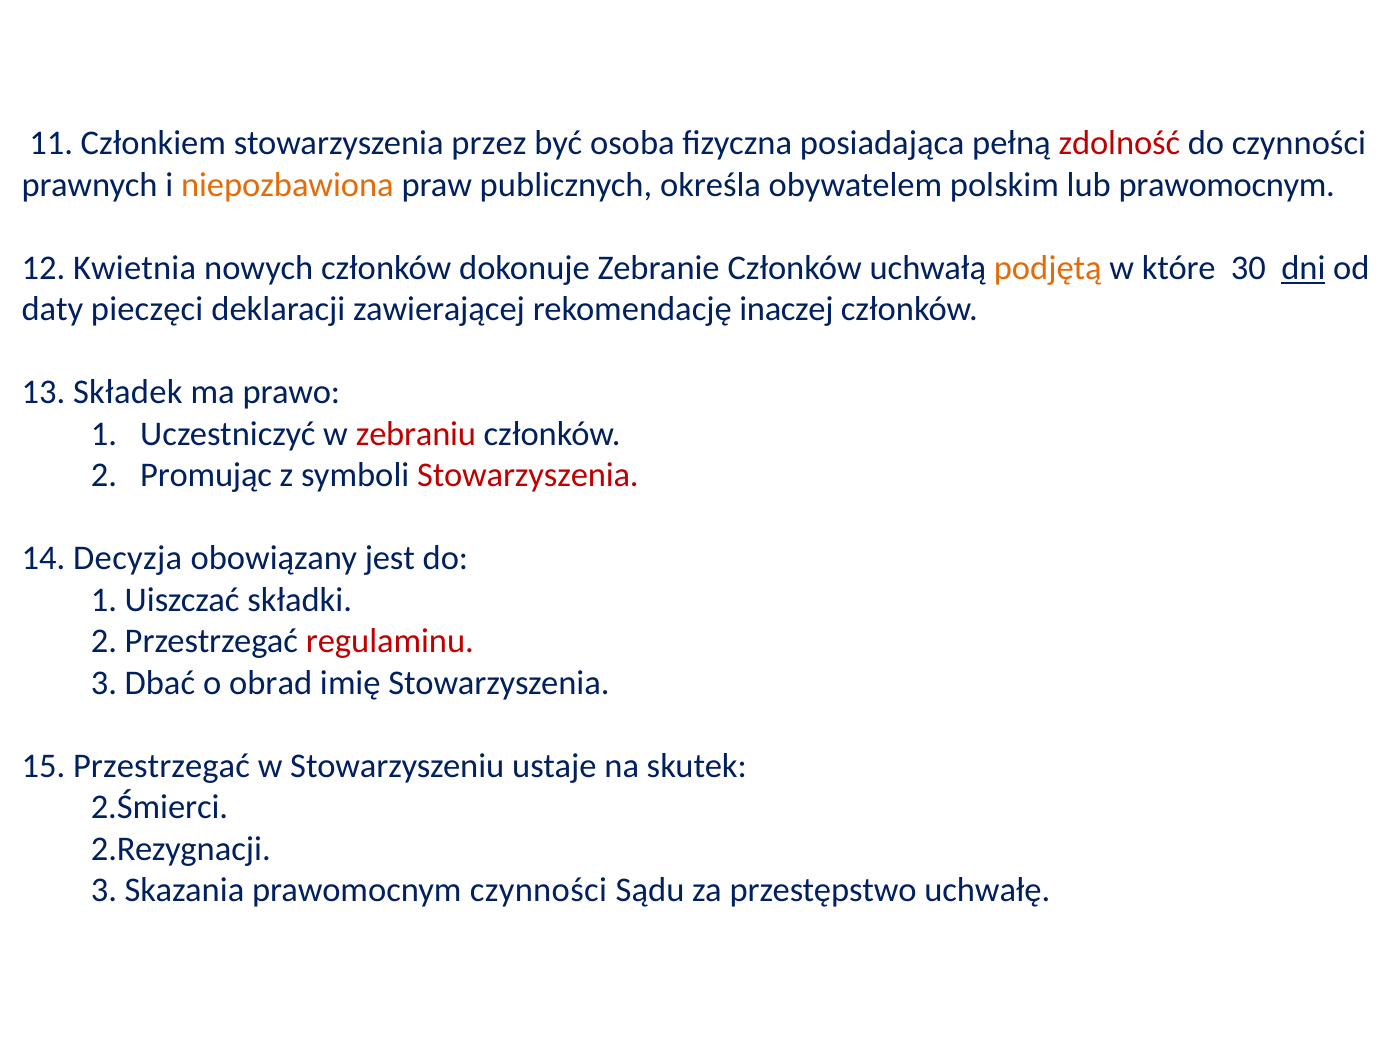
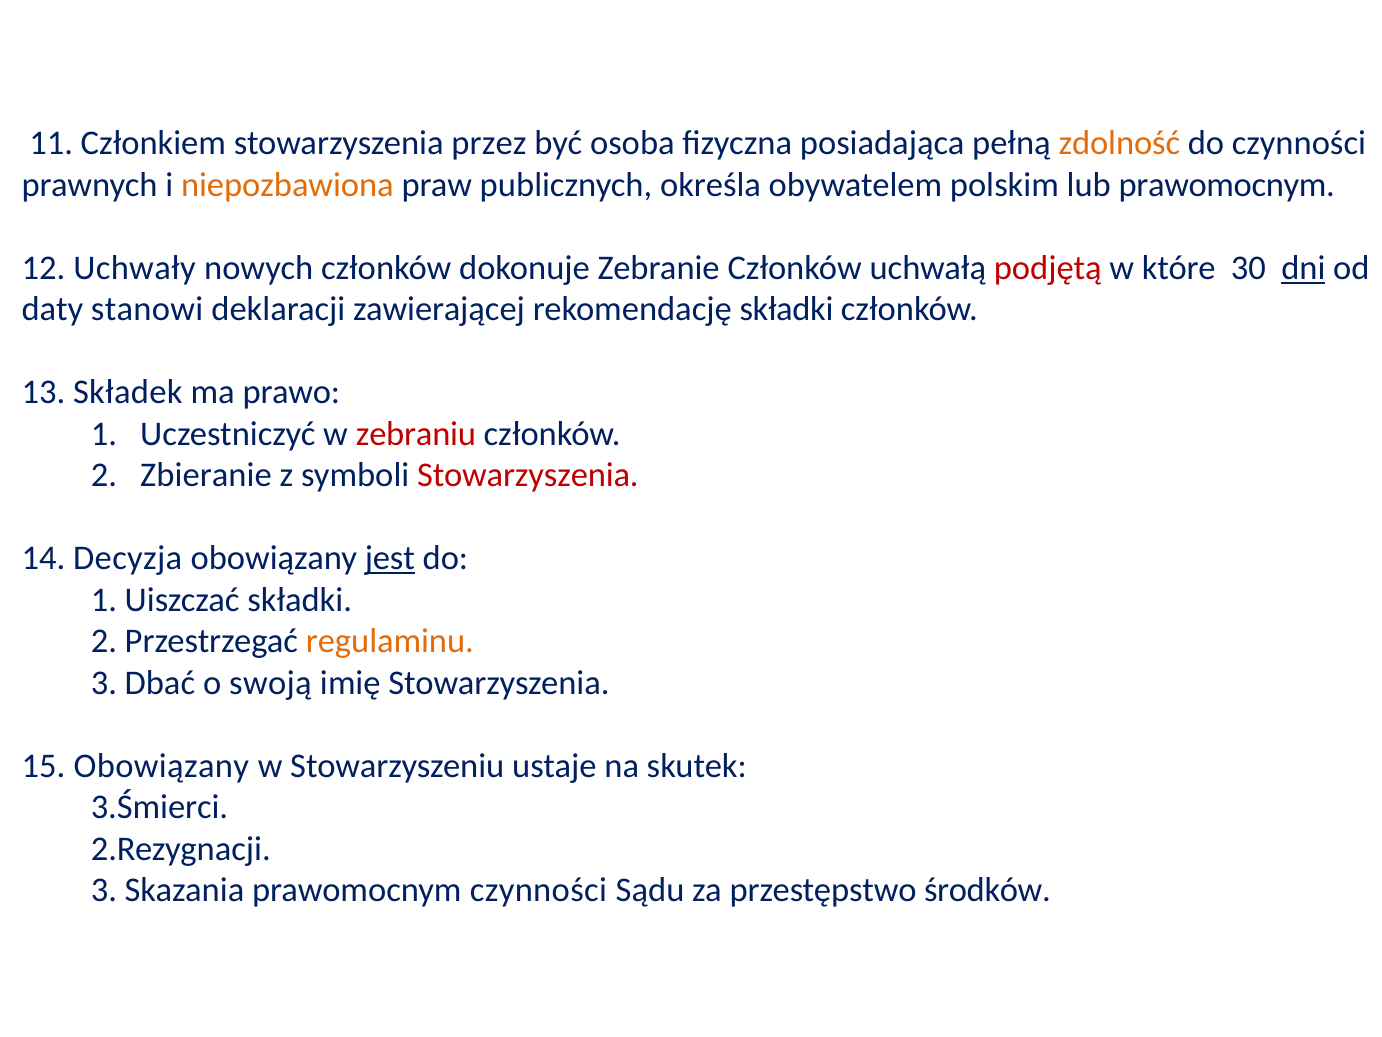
zdolność colour: red -> orange
Kwietnia: Kwietnia -> Uchwały
podjętą colour: orange -> red
pieczęci: pieczęci -> stanowi
rekomendację inaczej: inaczej -> składki
Promując: Promując -> Zbieranie
jest underline: none -> present
regulaminu colour: red -> orange
obrad: obrad -> swoją
15 Przestrzegać: Przestrzegać -> Obowiązany
2.Śmierci: 2.Śmierci -> 3.Śmierci
uchwałę: uchwałę -> środków
